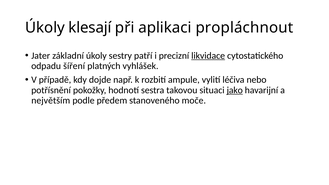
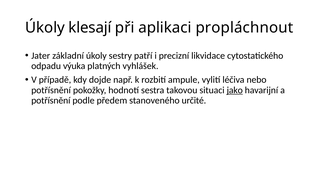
likvidace underline: present -> none
šíření: šíření -> výuka
největším at (51, 101): největším -> potřísnění
moče: moče -> určité
